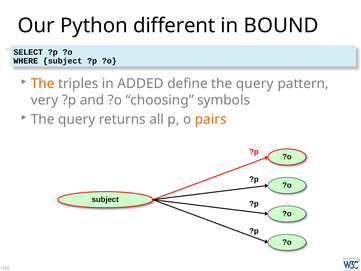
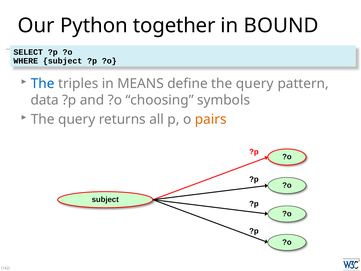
different: different -> together
The at (43, 84) colour: orange -> blue
ADDED: ADDED -> MEANS
very: very -> data
